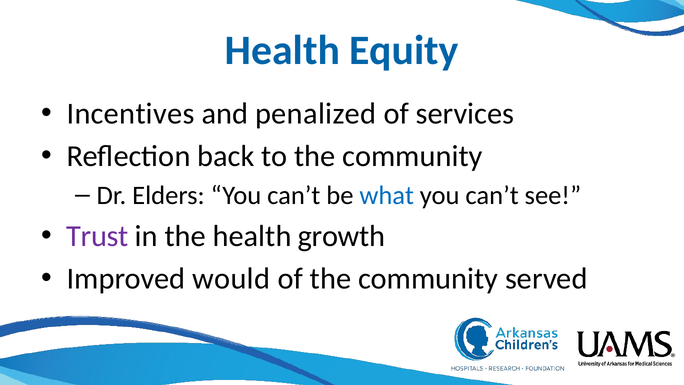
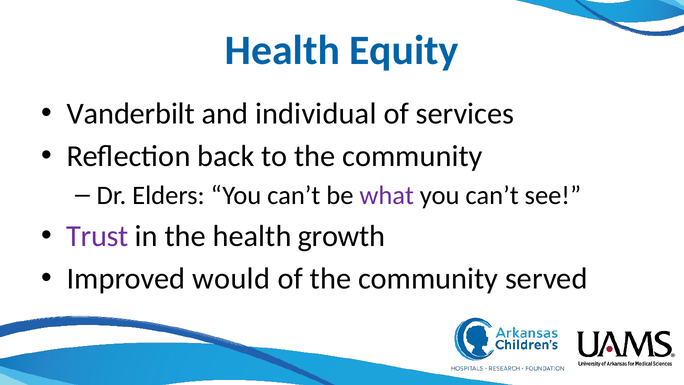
Incentives: Incentives -> Vanderbilt
penalized: penalized -> individual
what colour: blue -> purple
